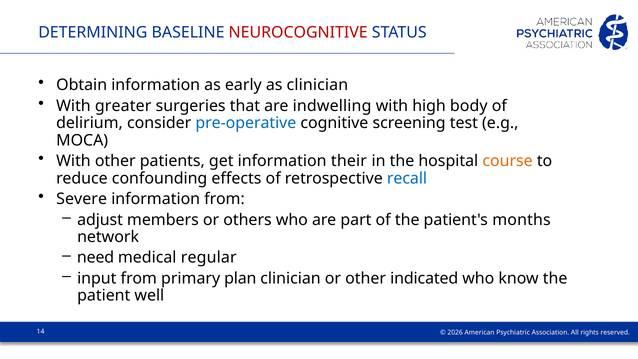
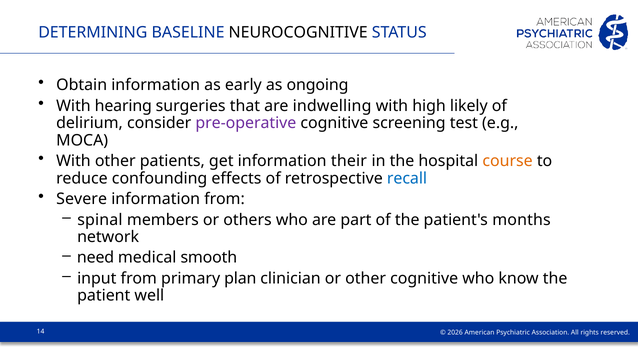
NEUROCOGNITIVE colour: red -> black
as clinician: clinician -> ongoing
greater: greater -> hearing
body: body -> likely
pre-operative colour: blue -> purple
adjust: adjust -> spinal
regular: regular -> smooth
other indicated: indicated -> cognitive
